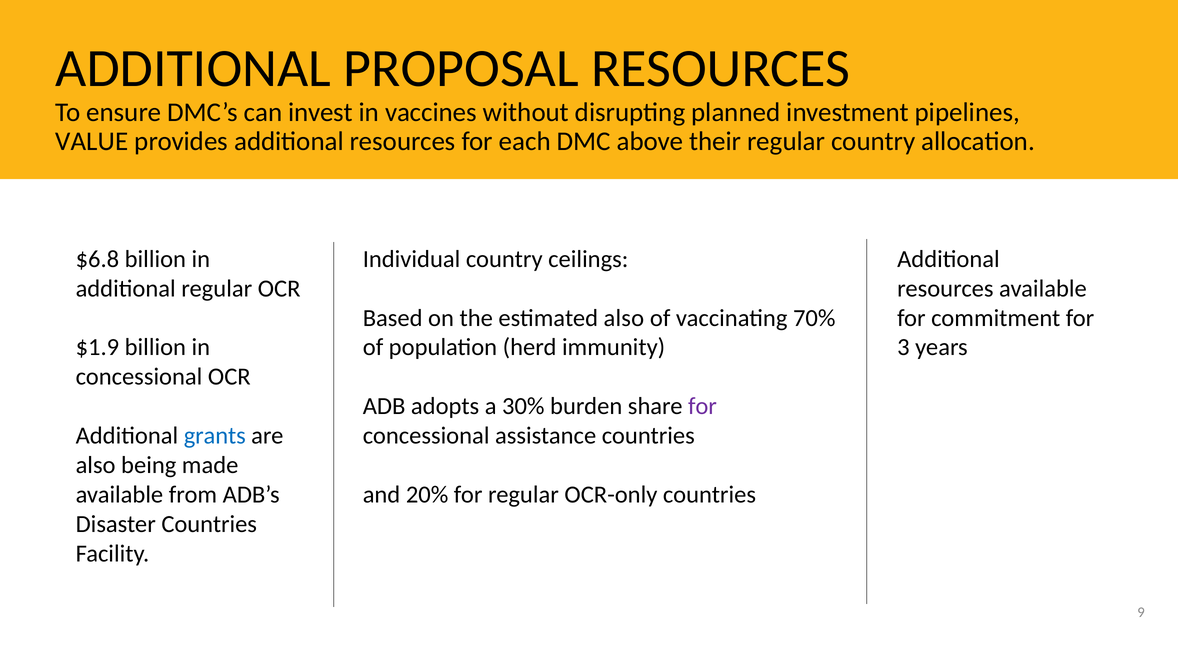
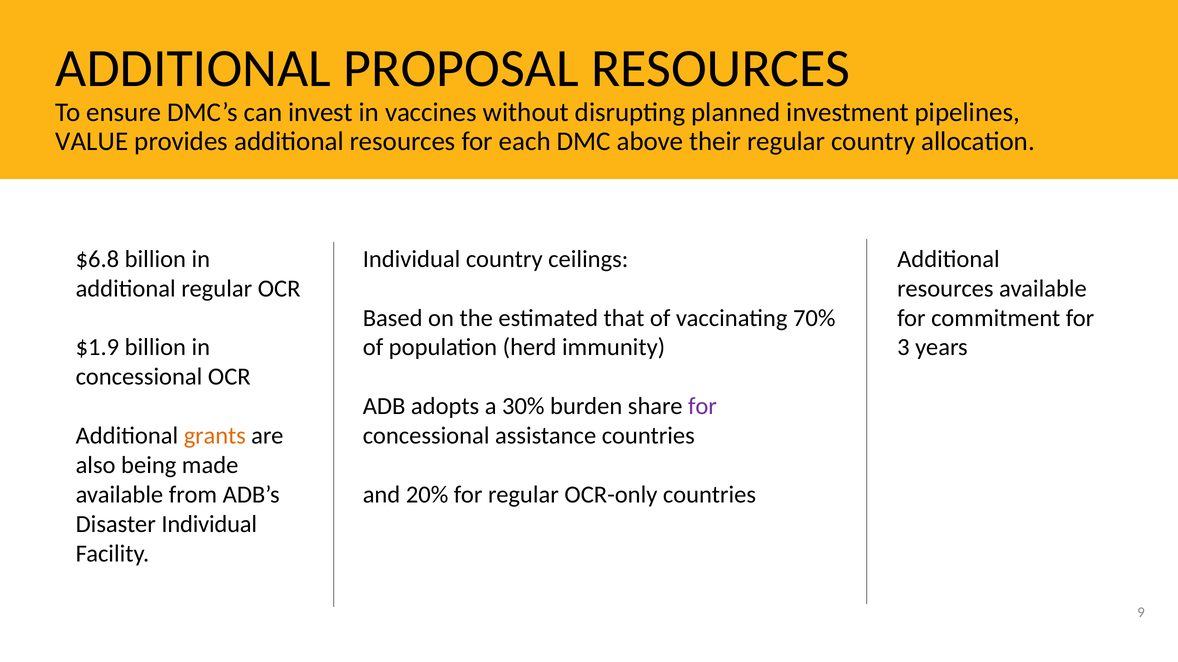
estimated also: also -> that
grants colour: blue -> orange
Disaster Countries: Countries -> Individual
